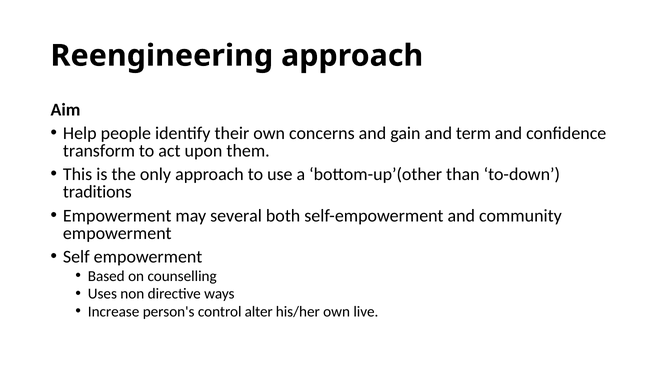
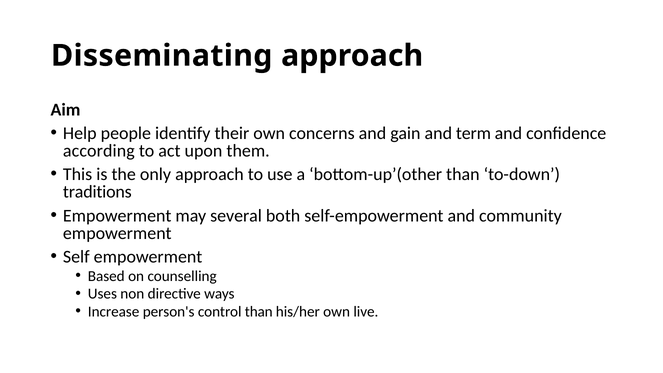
Reengineering: Reengineering -> Disseminating
transform: transform -> according
control alter: alter -> than
